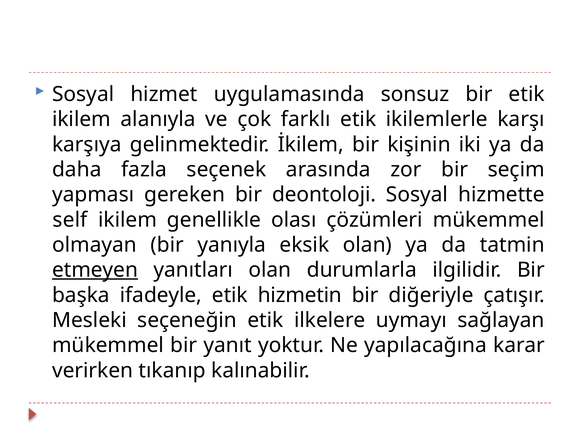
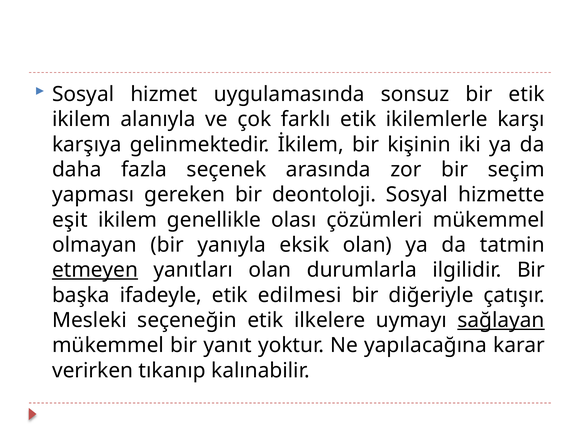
self: self -> eşit
hizmetin: hizmetin -> edilmesi
sağlayan underline: none -> present
